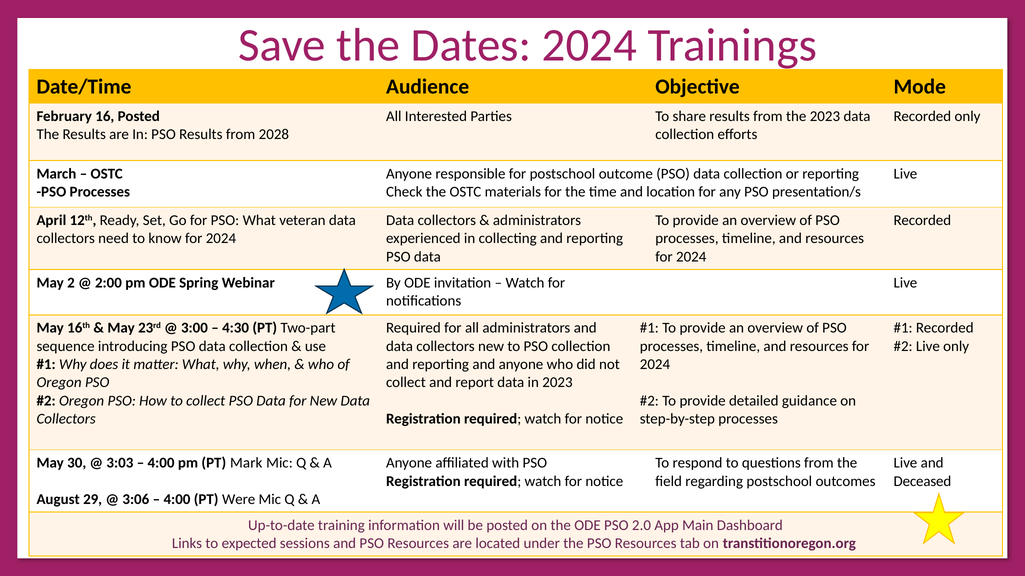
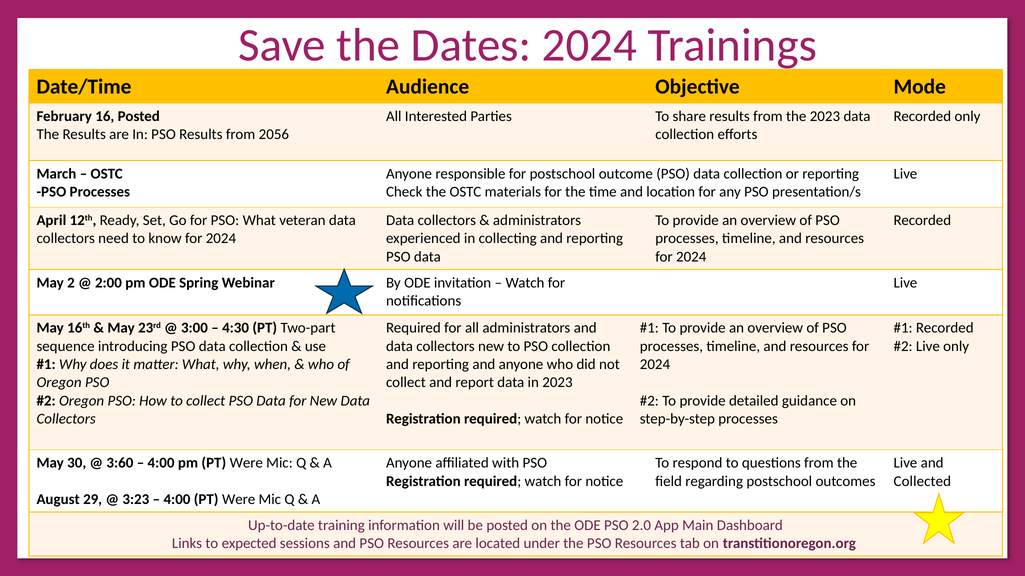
2028: 2028 -> 2056
3:03: 3:03 -> 3:60
pm PT Mark: Mark -> Were
Deceased: Deceased -> Collected
3:06: 3:06 -> 3:23
